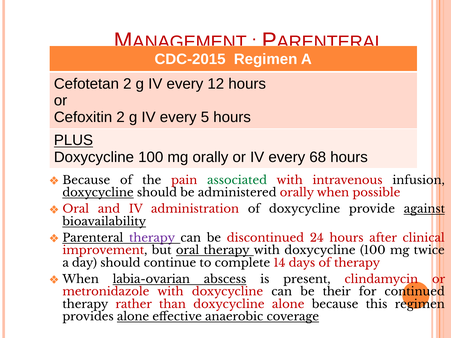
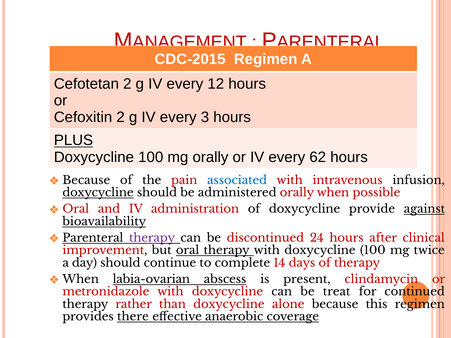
5: 5 -> 3
68: 68 -> 62
associated colour: green -> blue
their: their -> treat
provides alone: alone -> there
